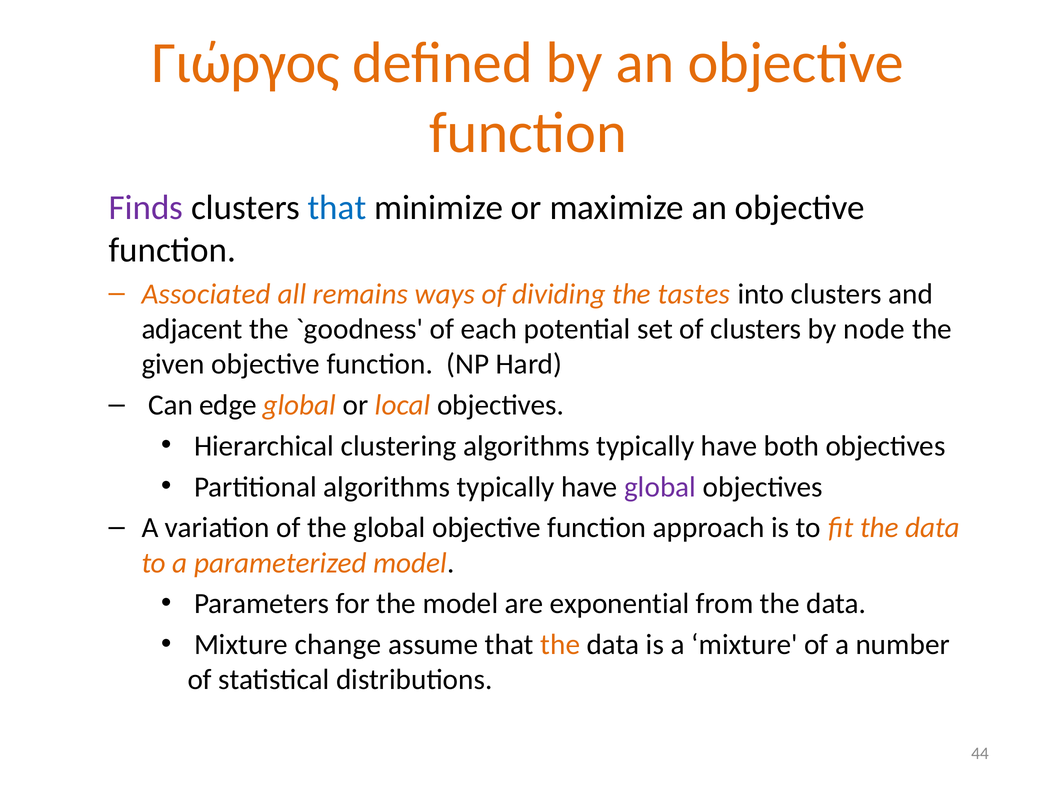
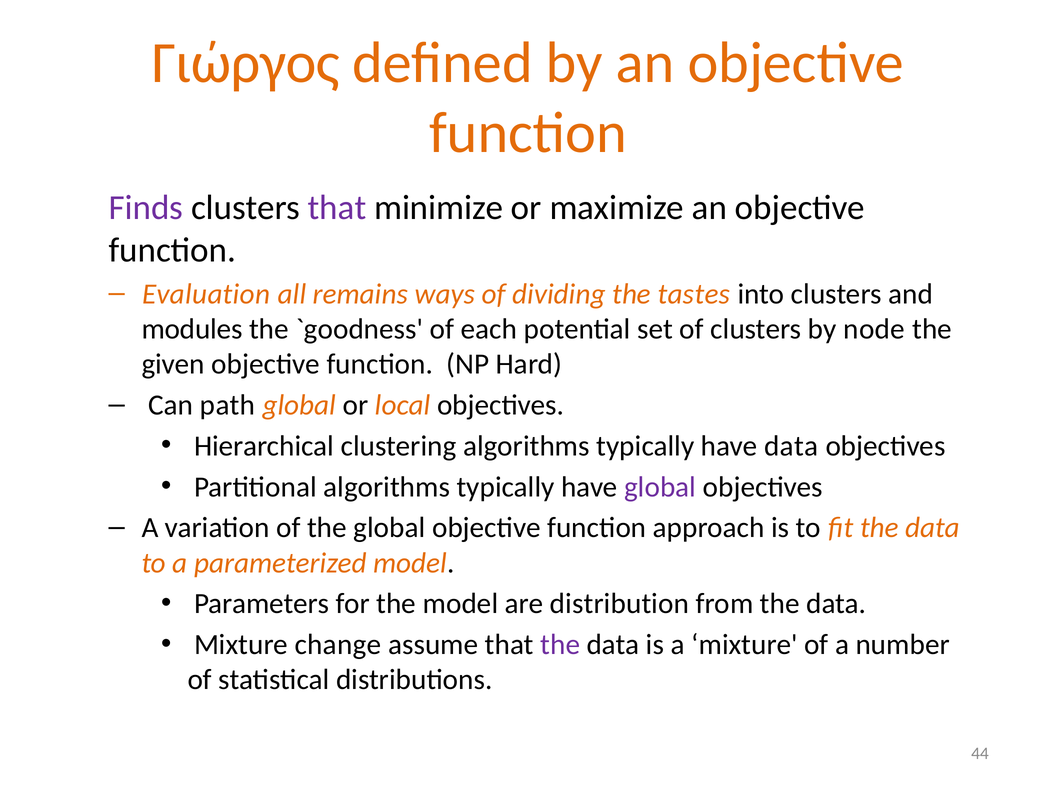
that at (337, 208) colour: blue -> purple
Associated: Associated -> Evaluation
adjacent: adjacent -> modules
edge: edge -> path
have both: both -> data
exponential: exponential -> distribution
the at (560, 645) colour: orange -> purple
